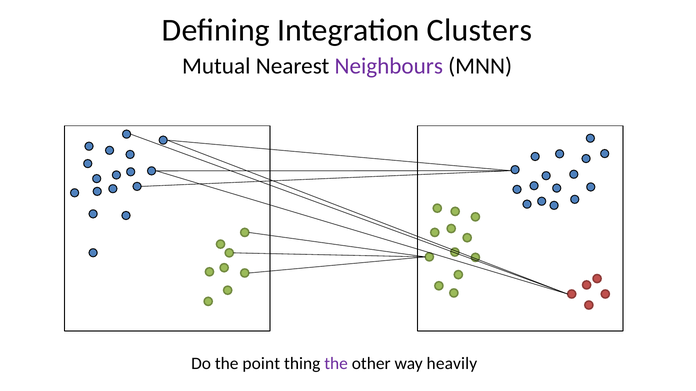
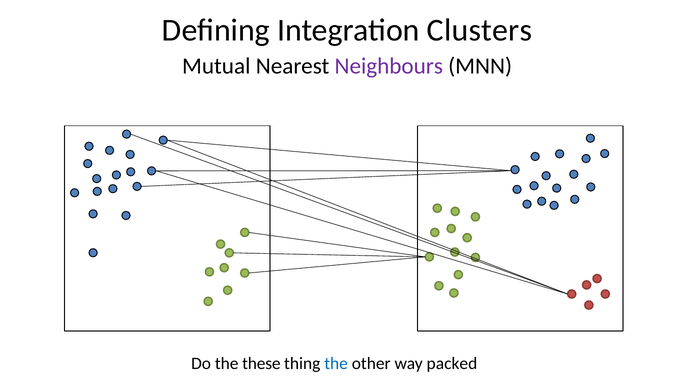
point: point -> these
the at (336, 364) colour: purple -> blue
heavily: heavily -> packed
